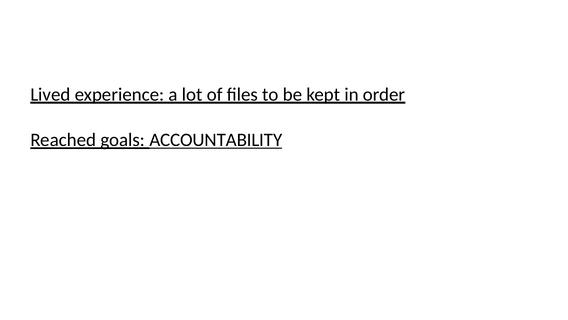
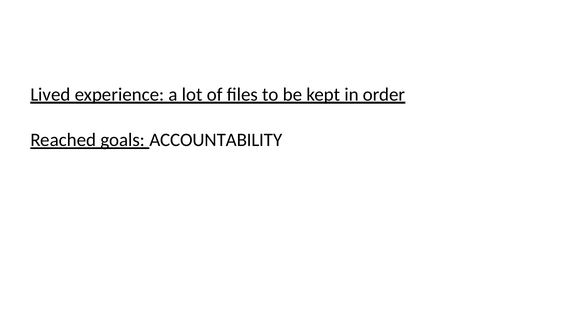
ACCOUNTABILITY underline: present -> none
